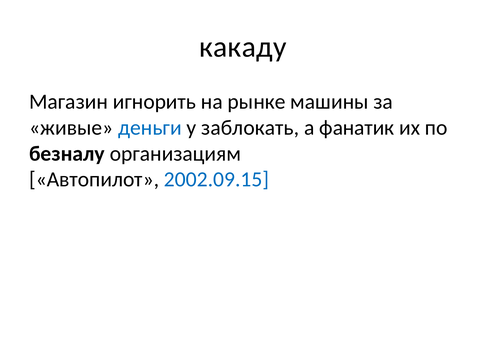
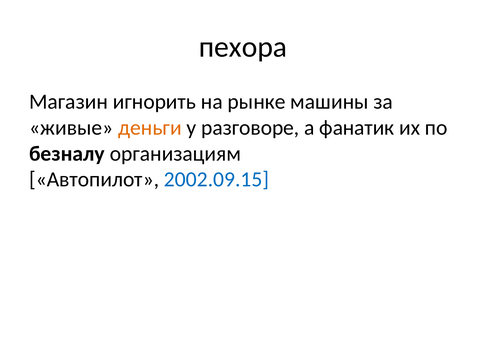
какаду: какаду -> пехора
деньги colour: blue -> orange
заблокать: заблокать -> разговоре
